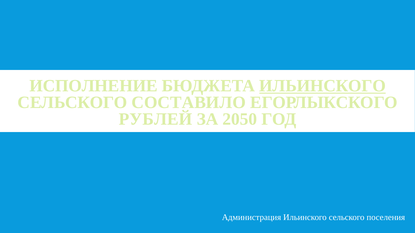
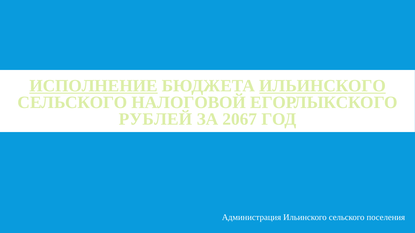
ИСПОЛНЕНИЕ underline: none -> present
СОСТАВИЛО: СОСТАВИЛО -> НАЛОГОВОЙ
2050: 2050 -> 2067
